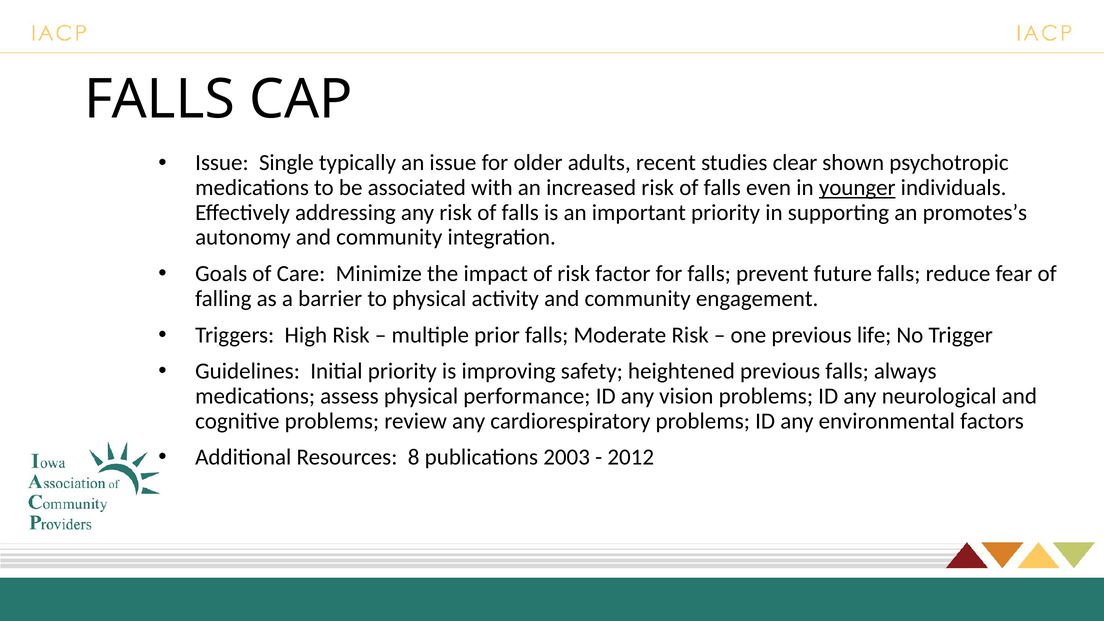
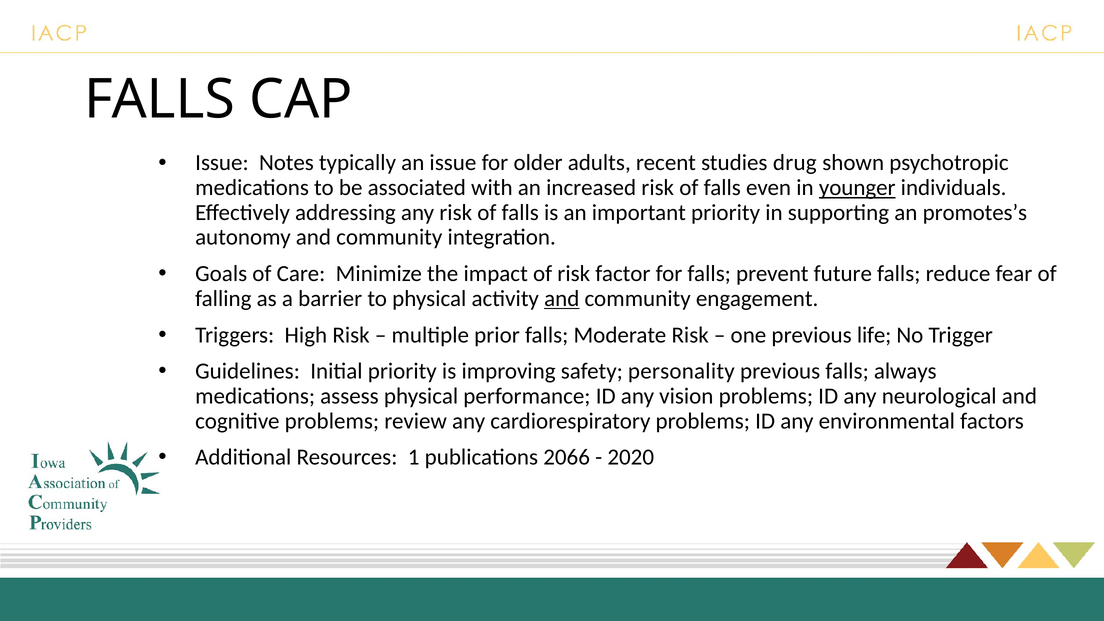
Single: Single -> Notes
clear: clear -> drug
and at (562, 299) underline: none -> present
heightened: heightened -> personality
8: 8 -> 1
2003: 2003 -> 2066
2012: 2012 -> 2020
